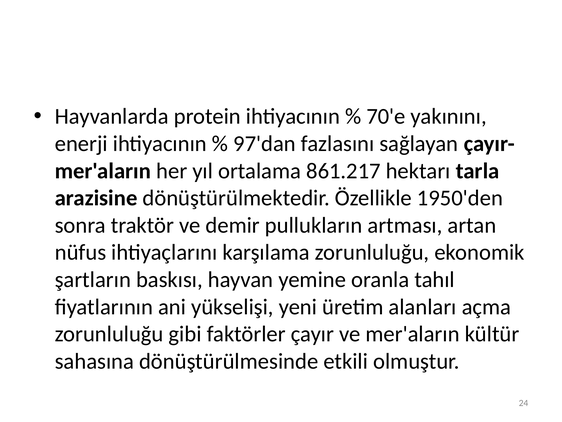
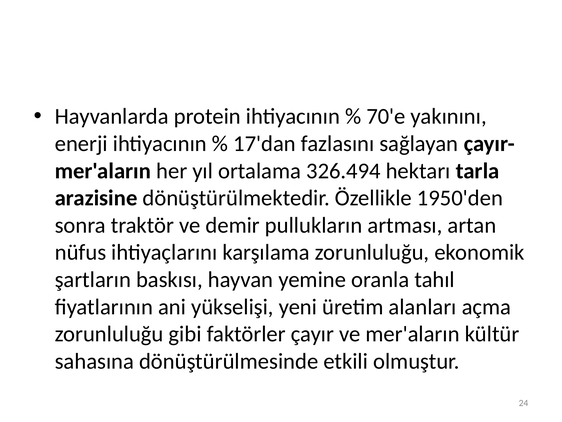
97'dan: 97'dan -> 17'dan
861.217: 861.217 -> 326.494
